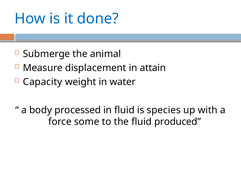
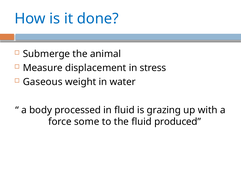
attain: attain -> stress
Capacity: Capacity -> Gaseous
species: species -> grazing
